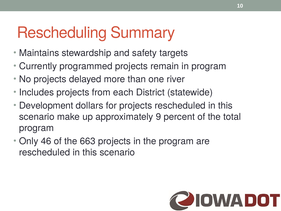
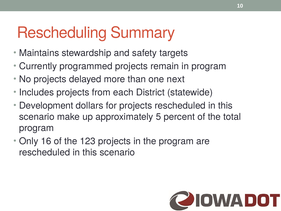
river: river -> next
9: 9 -> 5
46: 46 -> 16
663: 663 -> 123
